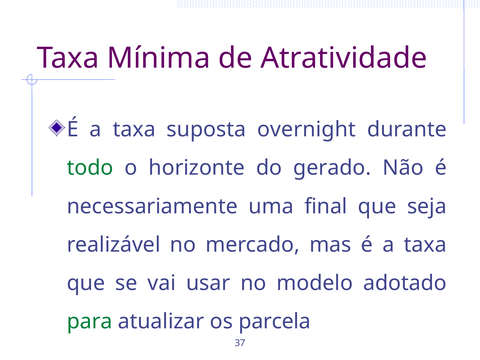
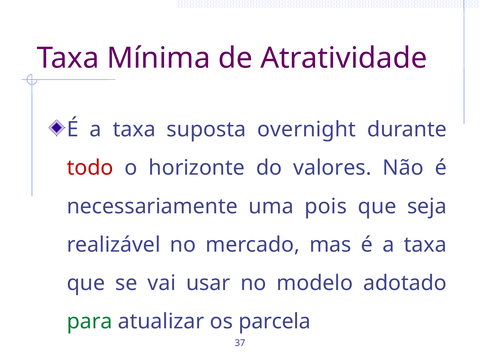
todo colour: green -> red
gerado: gerado -> valores
final: final -> pois
